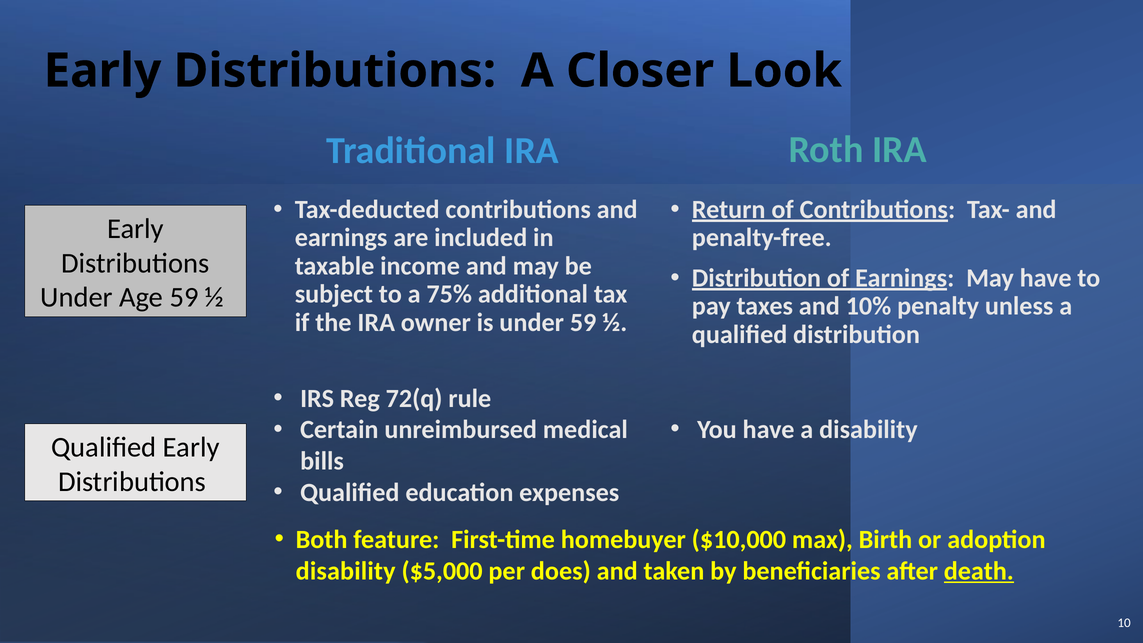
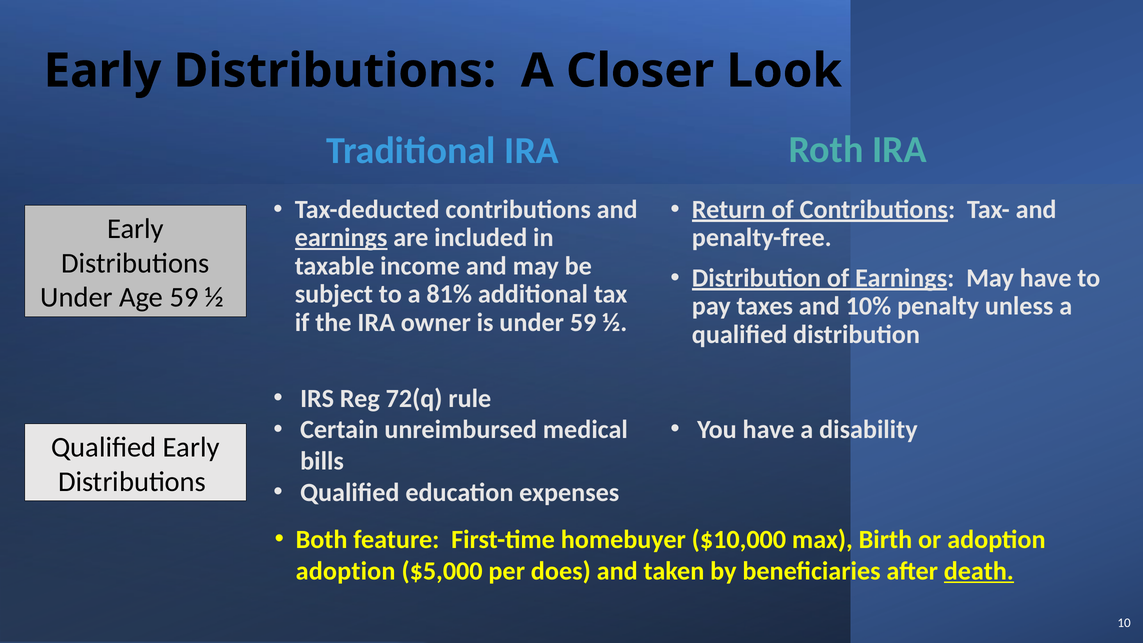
earnings at (341, 238) underline: none -> present
75%: 75% -> 81%
disability at (346, 571): disability -> adoption
